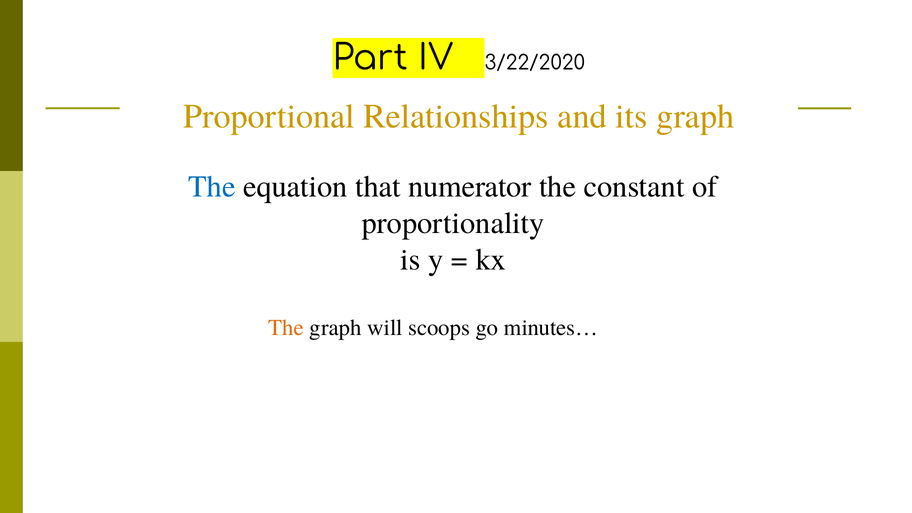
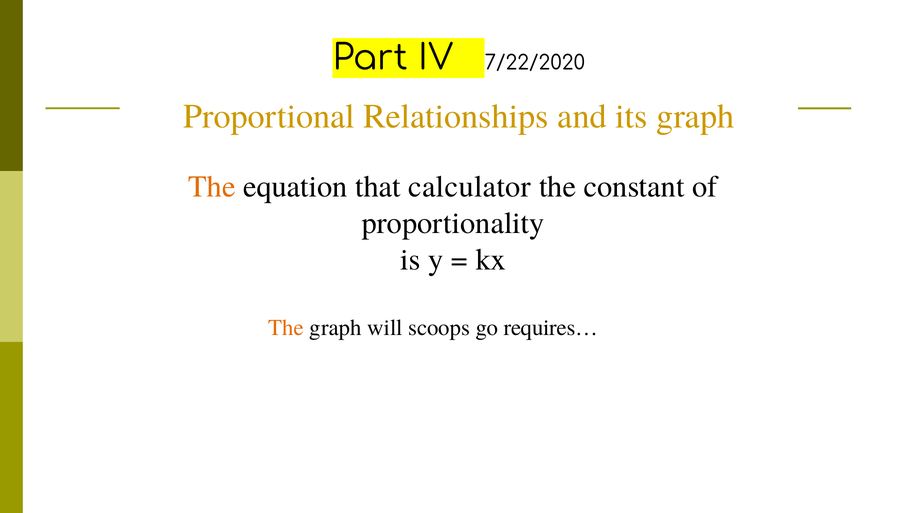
3/22/2020: 3/22/2020 -> 7/22/2020
The at (212, 187) colour: blue -> orange
numerator: numerator -> calculator
minutes…: minutes… -> requires…
